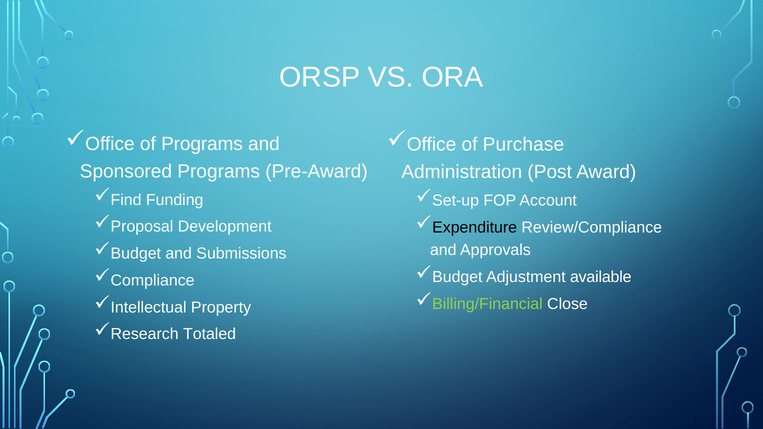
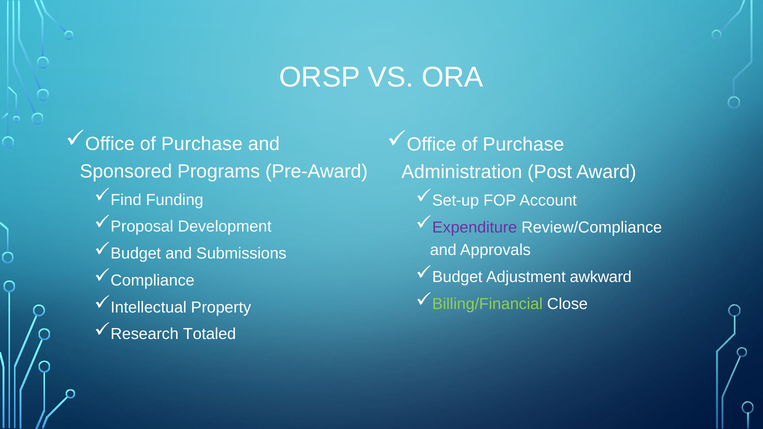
Programs at (202, 144): Programs -> Purchase
Expenditure colour: black -> purple
available: available -> awkward
